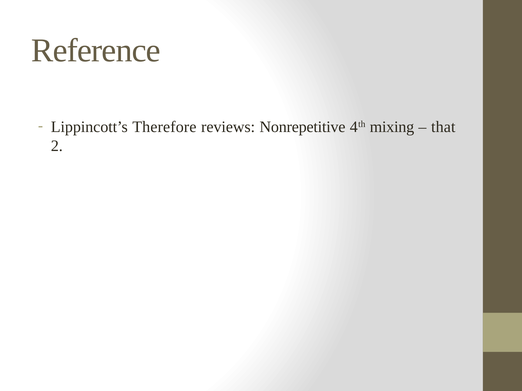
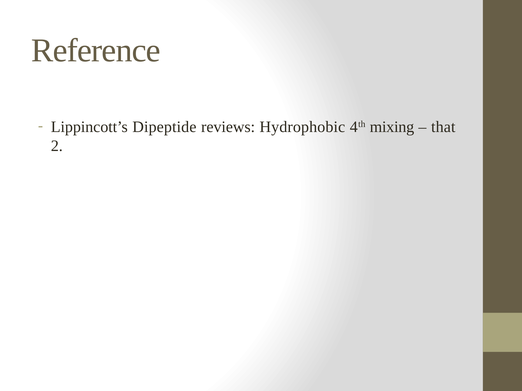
Therefore: Therefore -> Dipeptide
Nonrepetitive: Nonrepetitive -> Hydrophobic
